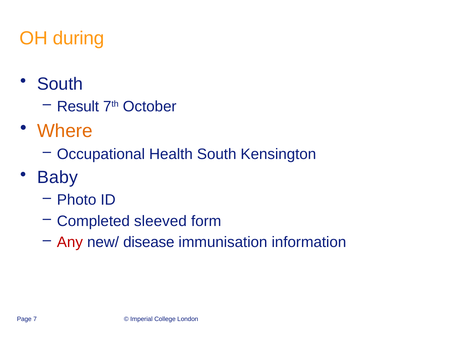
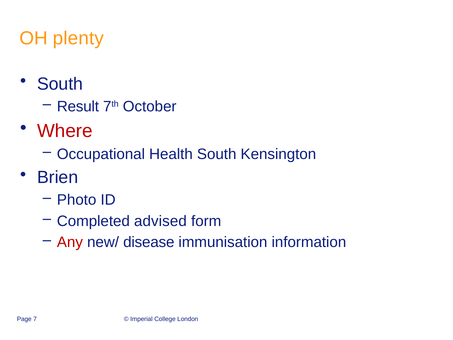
during: during -> plenty
Where colour: orange -> red
Baby: Baby -> Brien
sleeved: sleeved -> advised
